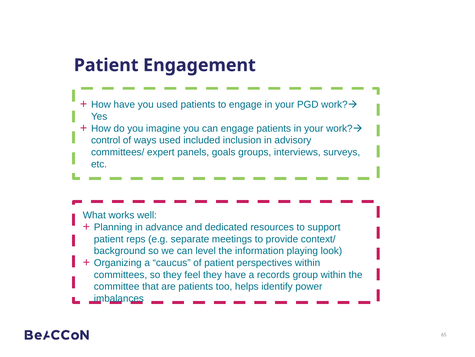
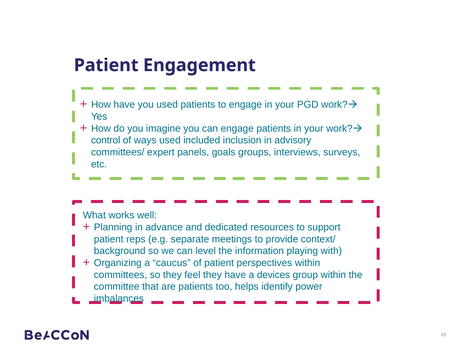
look: look -> with
records: records -> devices
